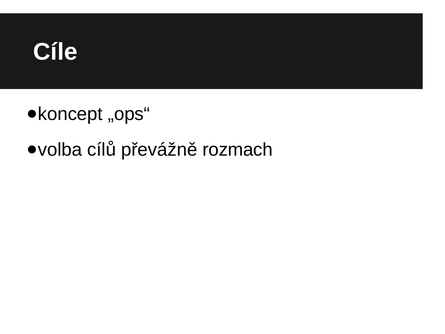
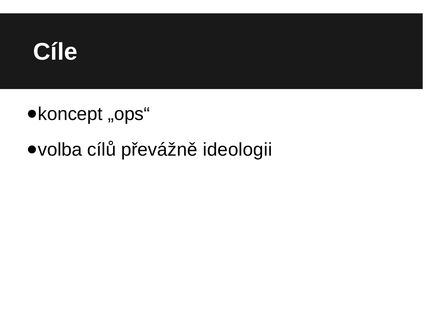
rozmach: rozmach -> ideologii
